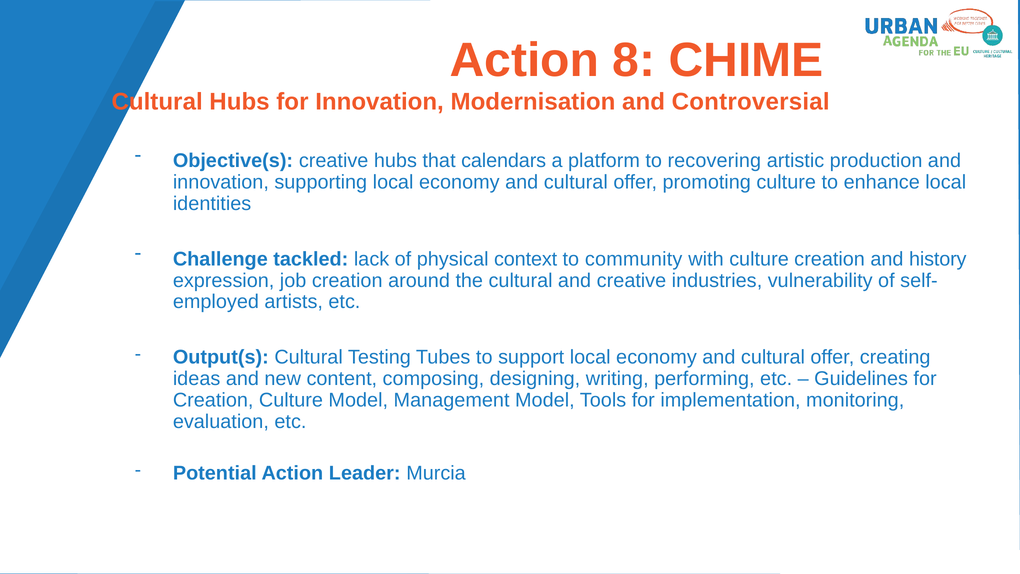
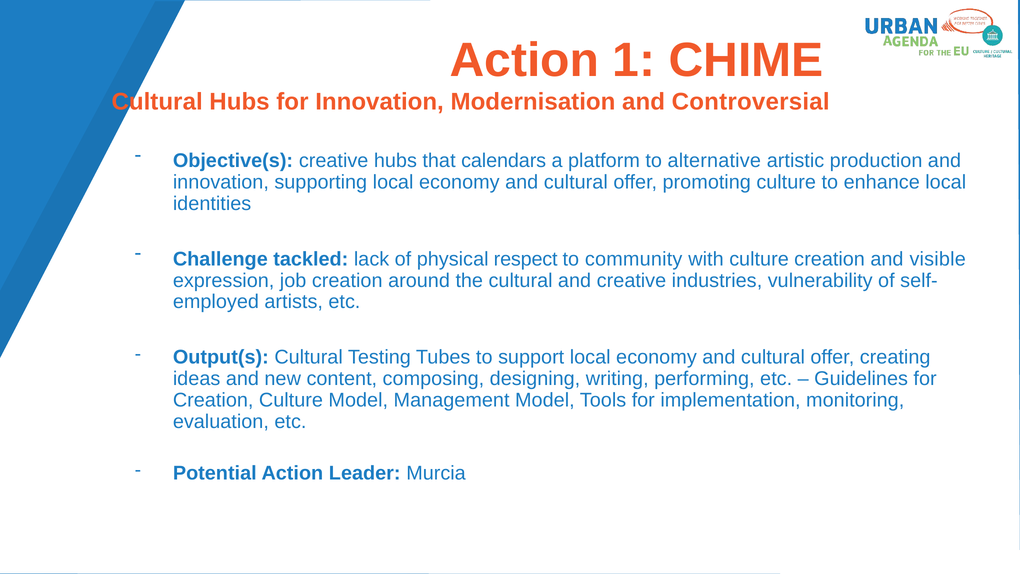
8: 8 -> 1
recovering: recovering -> alternative
context: context -> respect
history: history -> visible
